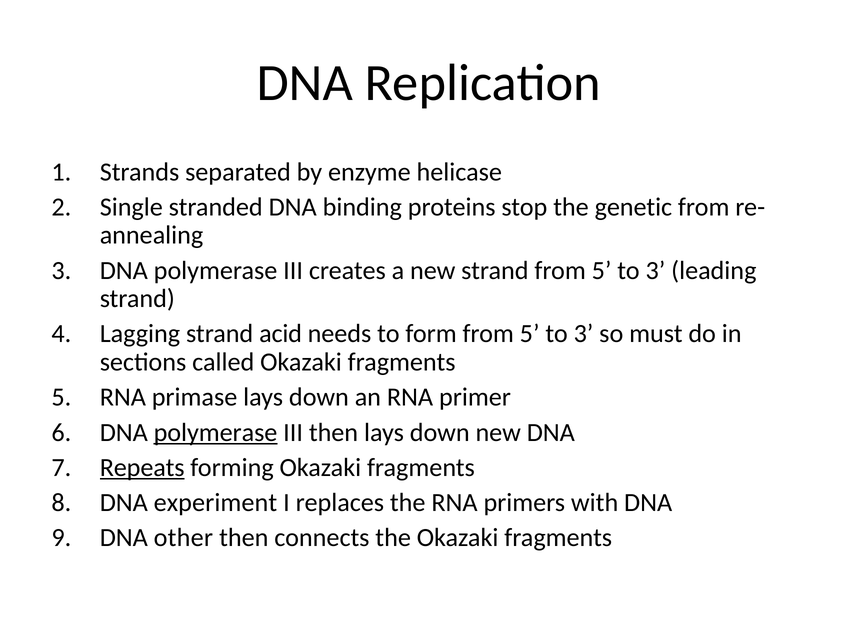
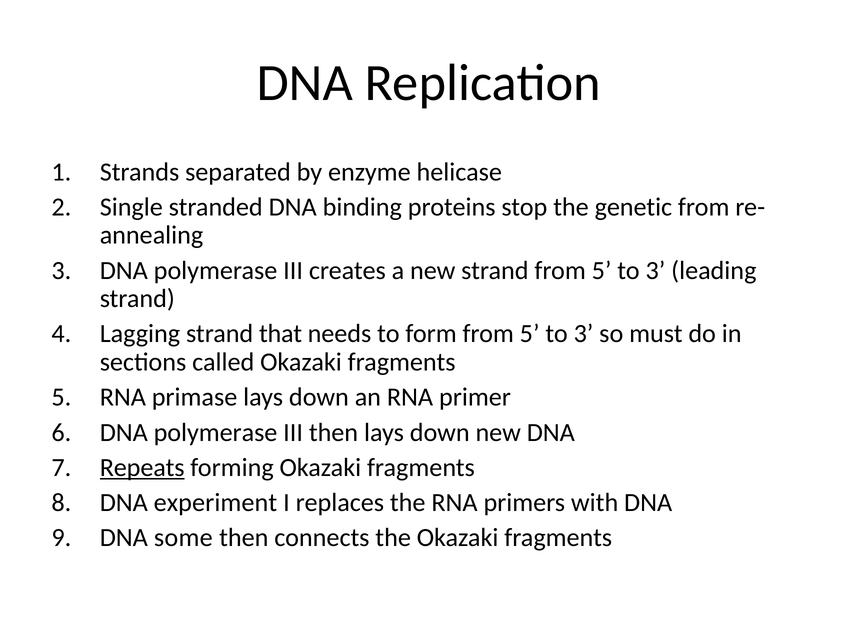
acid: acid -> that
polymerase at (216, 433) underline: present -> none
other: other -> some
